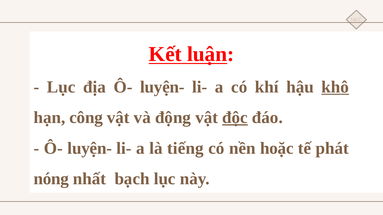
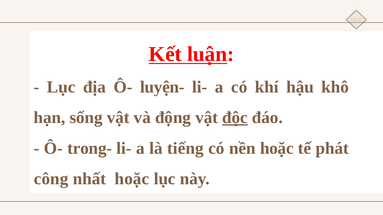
khô underline: present -> none
công: công -> sống
luyện- at (90, 148): luyện- -> trong-
nóng: nóng -> công
nhất bạch: bạch -> hoặc
